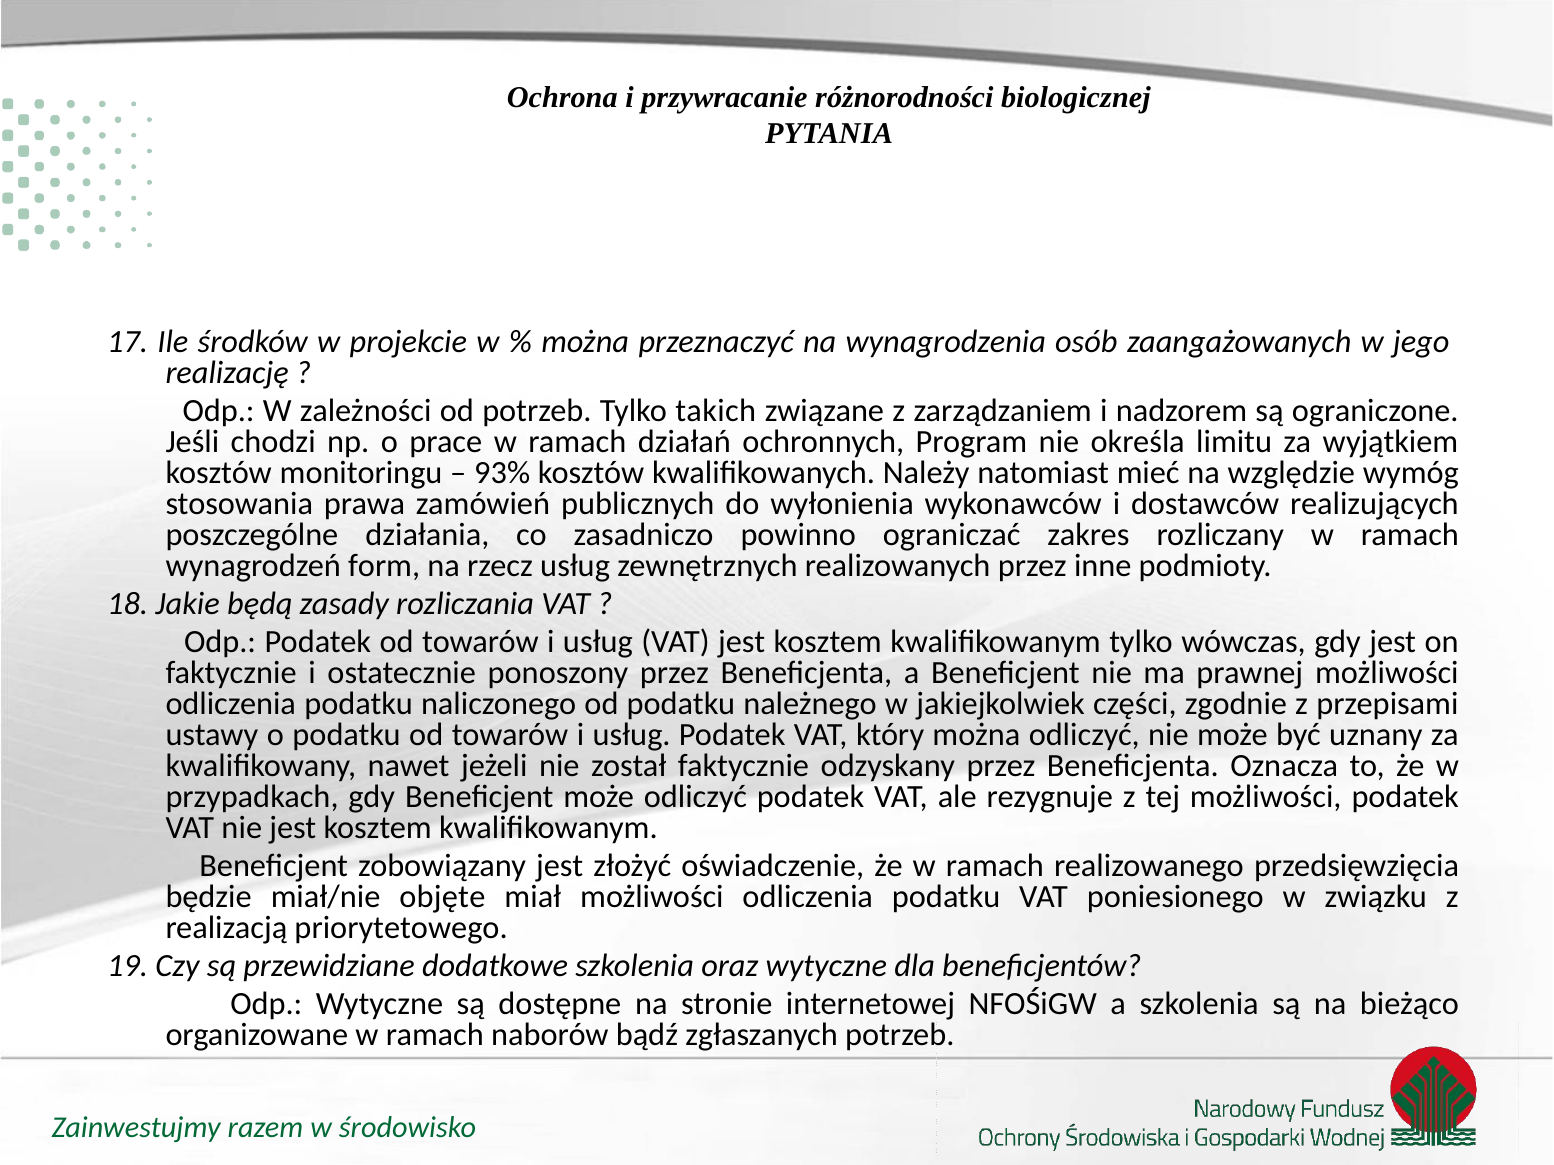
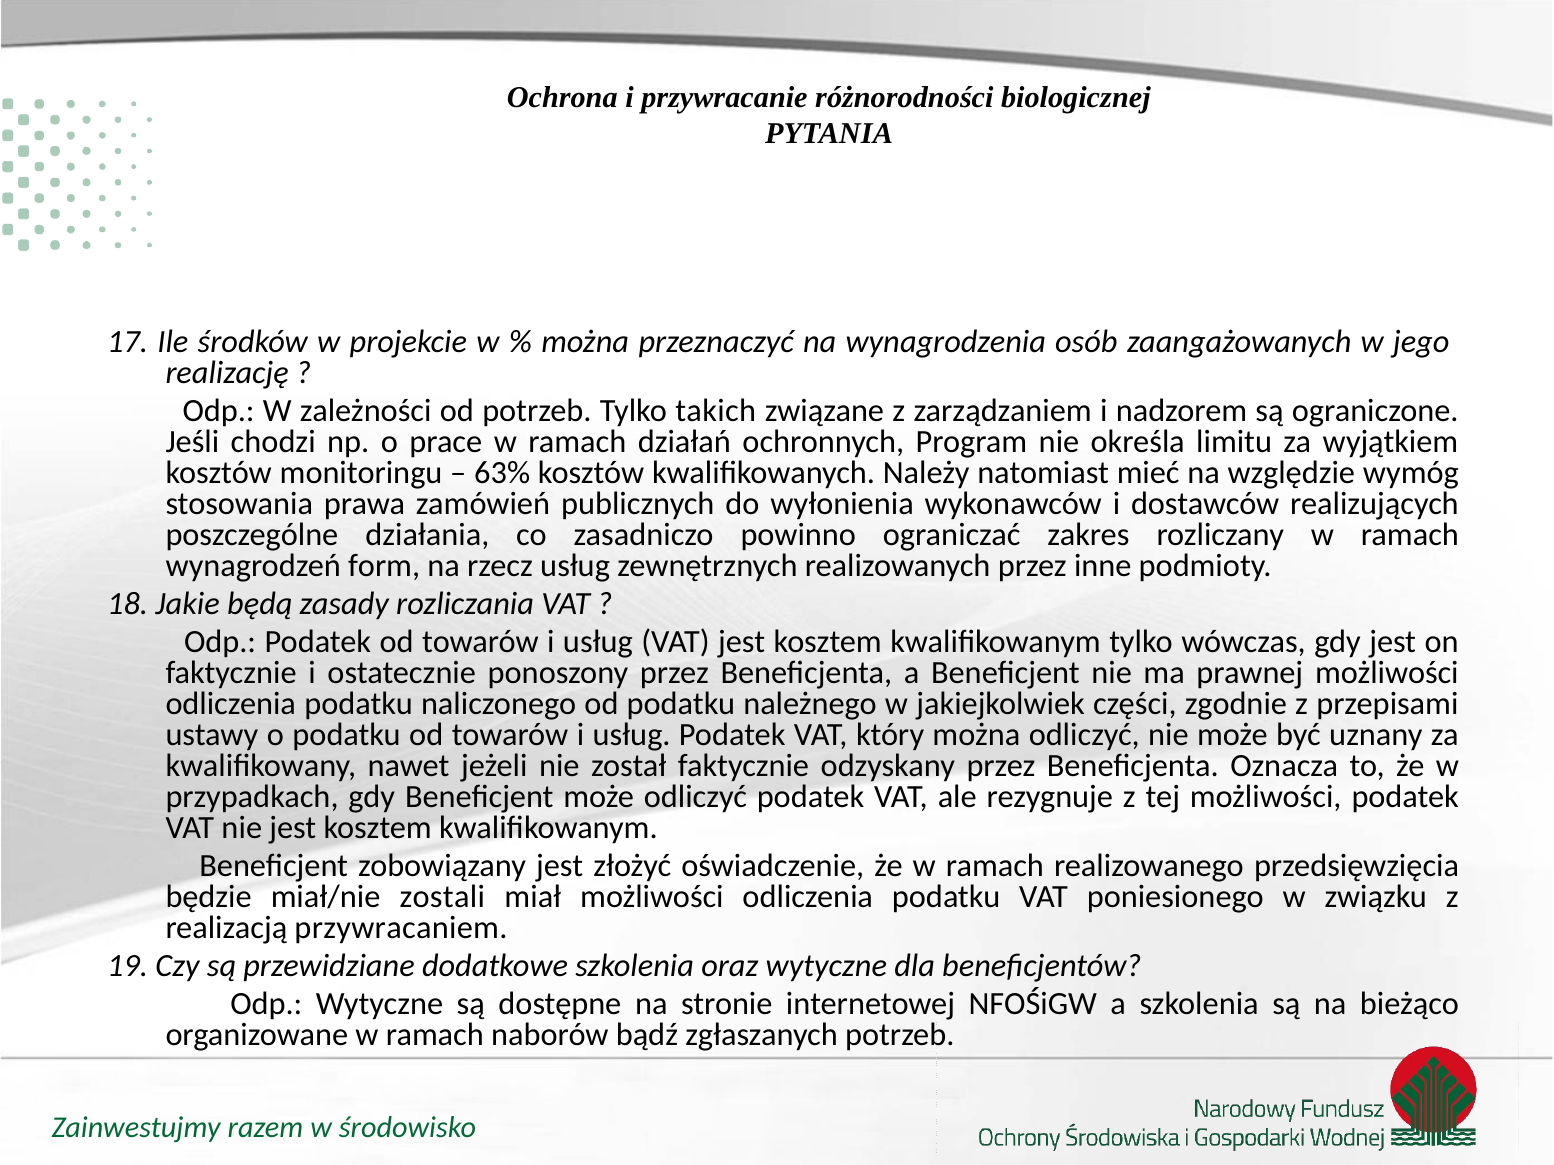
93%: 93% -> 63%
objęte: objęte -> zostali
priorytetowego: priorytetowego -> przywracaniem
